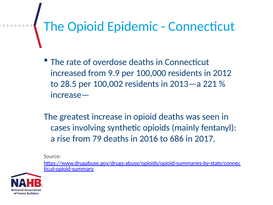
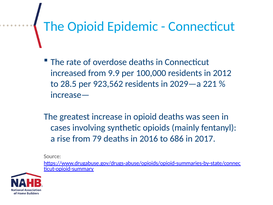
100,002: 100,002 -> 923,562
2013—a: 2013—a -> 2029—a
